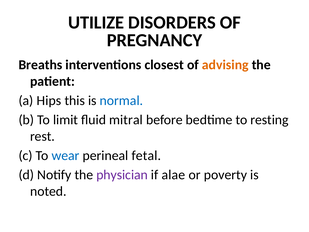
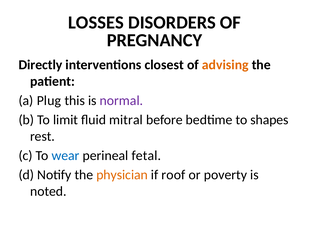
UTILIZE: UTILIZE -> LOSSES
Breaths: Breaths -> Directly
Hips: Hips -> Plug
normal colour: blue -> purple
resting: resting -> shapes
physician colour: purple -> orange
alae: alae -> roof
